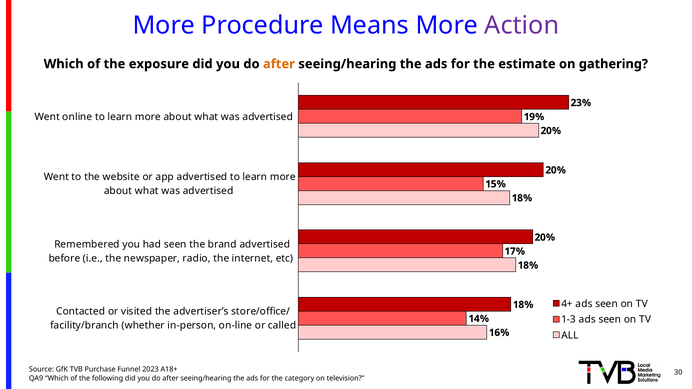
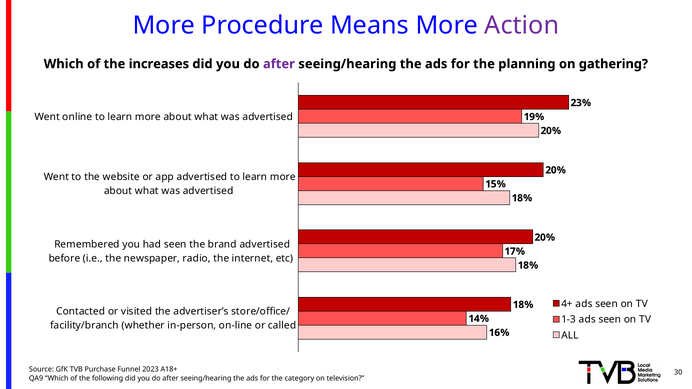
exposure: exposure -> increases
after at (279, 64) colour: orange -> purple
estimate: estimate -> planning
